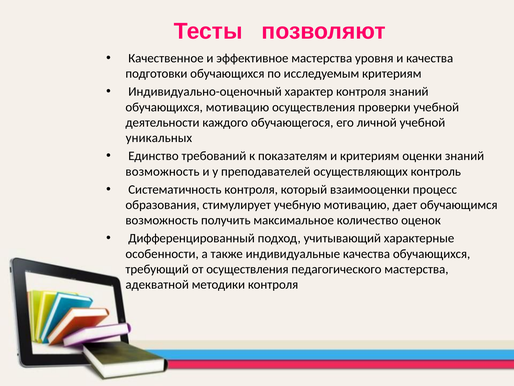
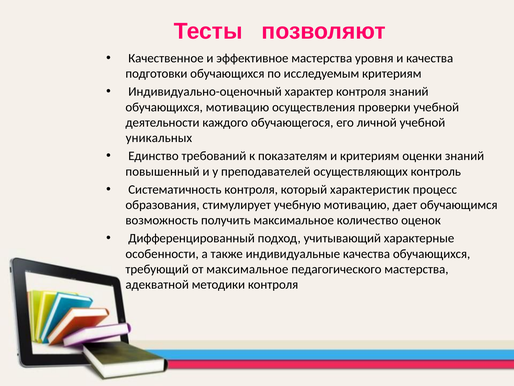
возможность at (162, 171): возможность -> повышенный
взаимооценки: взаимооценки -> характеристик
от осуществления: осуществления -> максимальное
